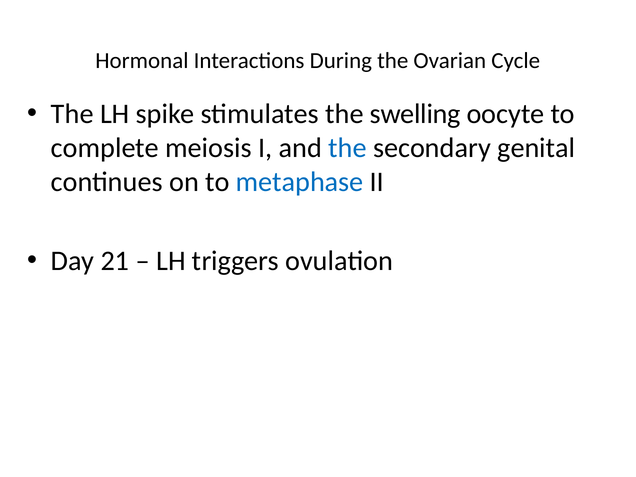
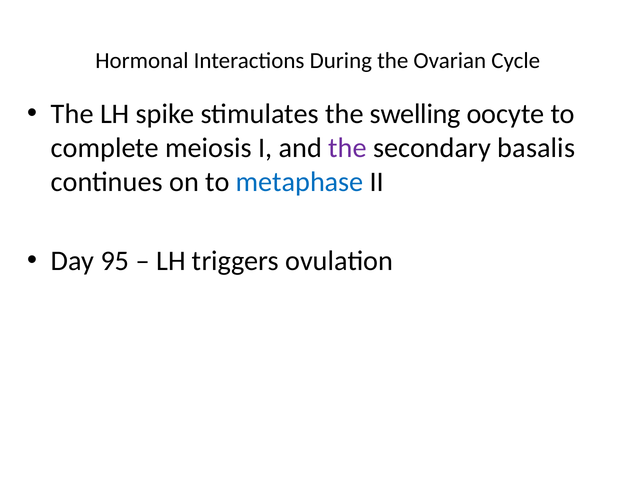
the at (348, 148) colour: blue -> purple
genital: genital -> basalis
21: 21 -> 95
